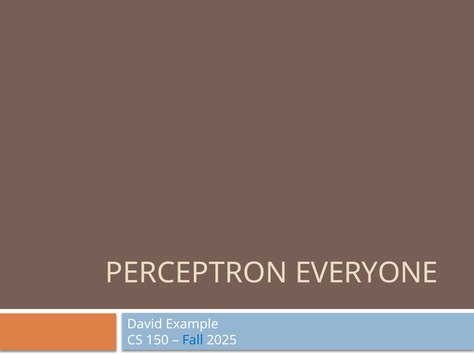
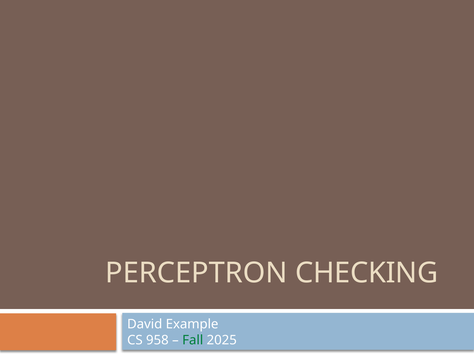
EVERYONE: EVERYONE -> CHECKING
150: 150 -> 958
Fall colour: blue -> green
